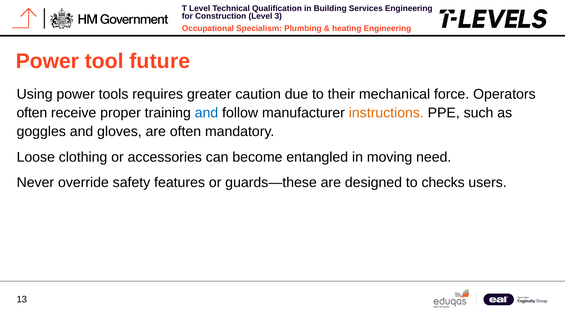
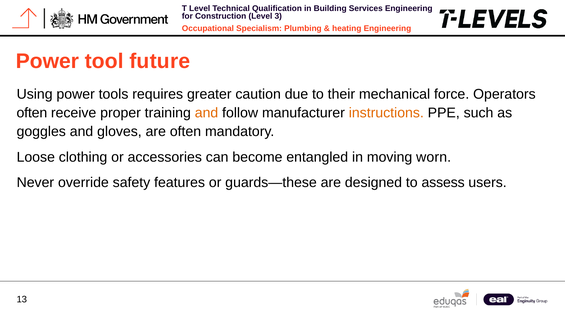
and at (207, 113) colour: blue -> orange
need: need -> worn
checks: checks -> assess
